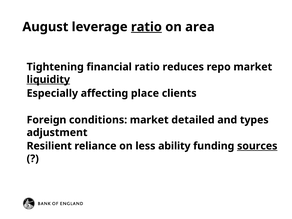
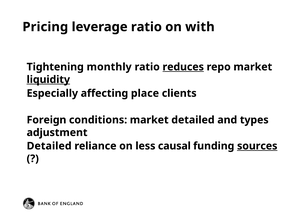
August: August -> Pricing
ratio at (146, 27) underline: present -> none
area: area -> with
financial: financial -> monthly
reduces underline: none -> present
Resilient at (49, 146): Resilient -> Detailed
ability: ability -> causal
